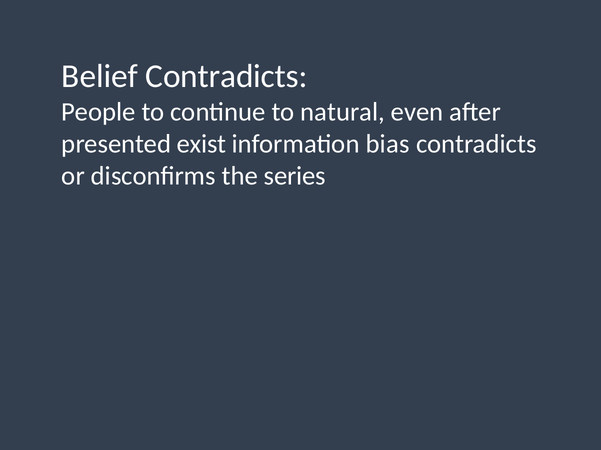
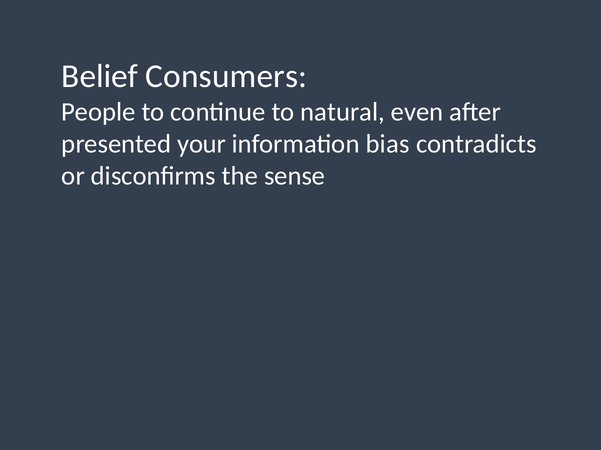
Belief Contradicts: Contradicts -> Consumers
exist: exist -> your
series: series -> sense
